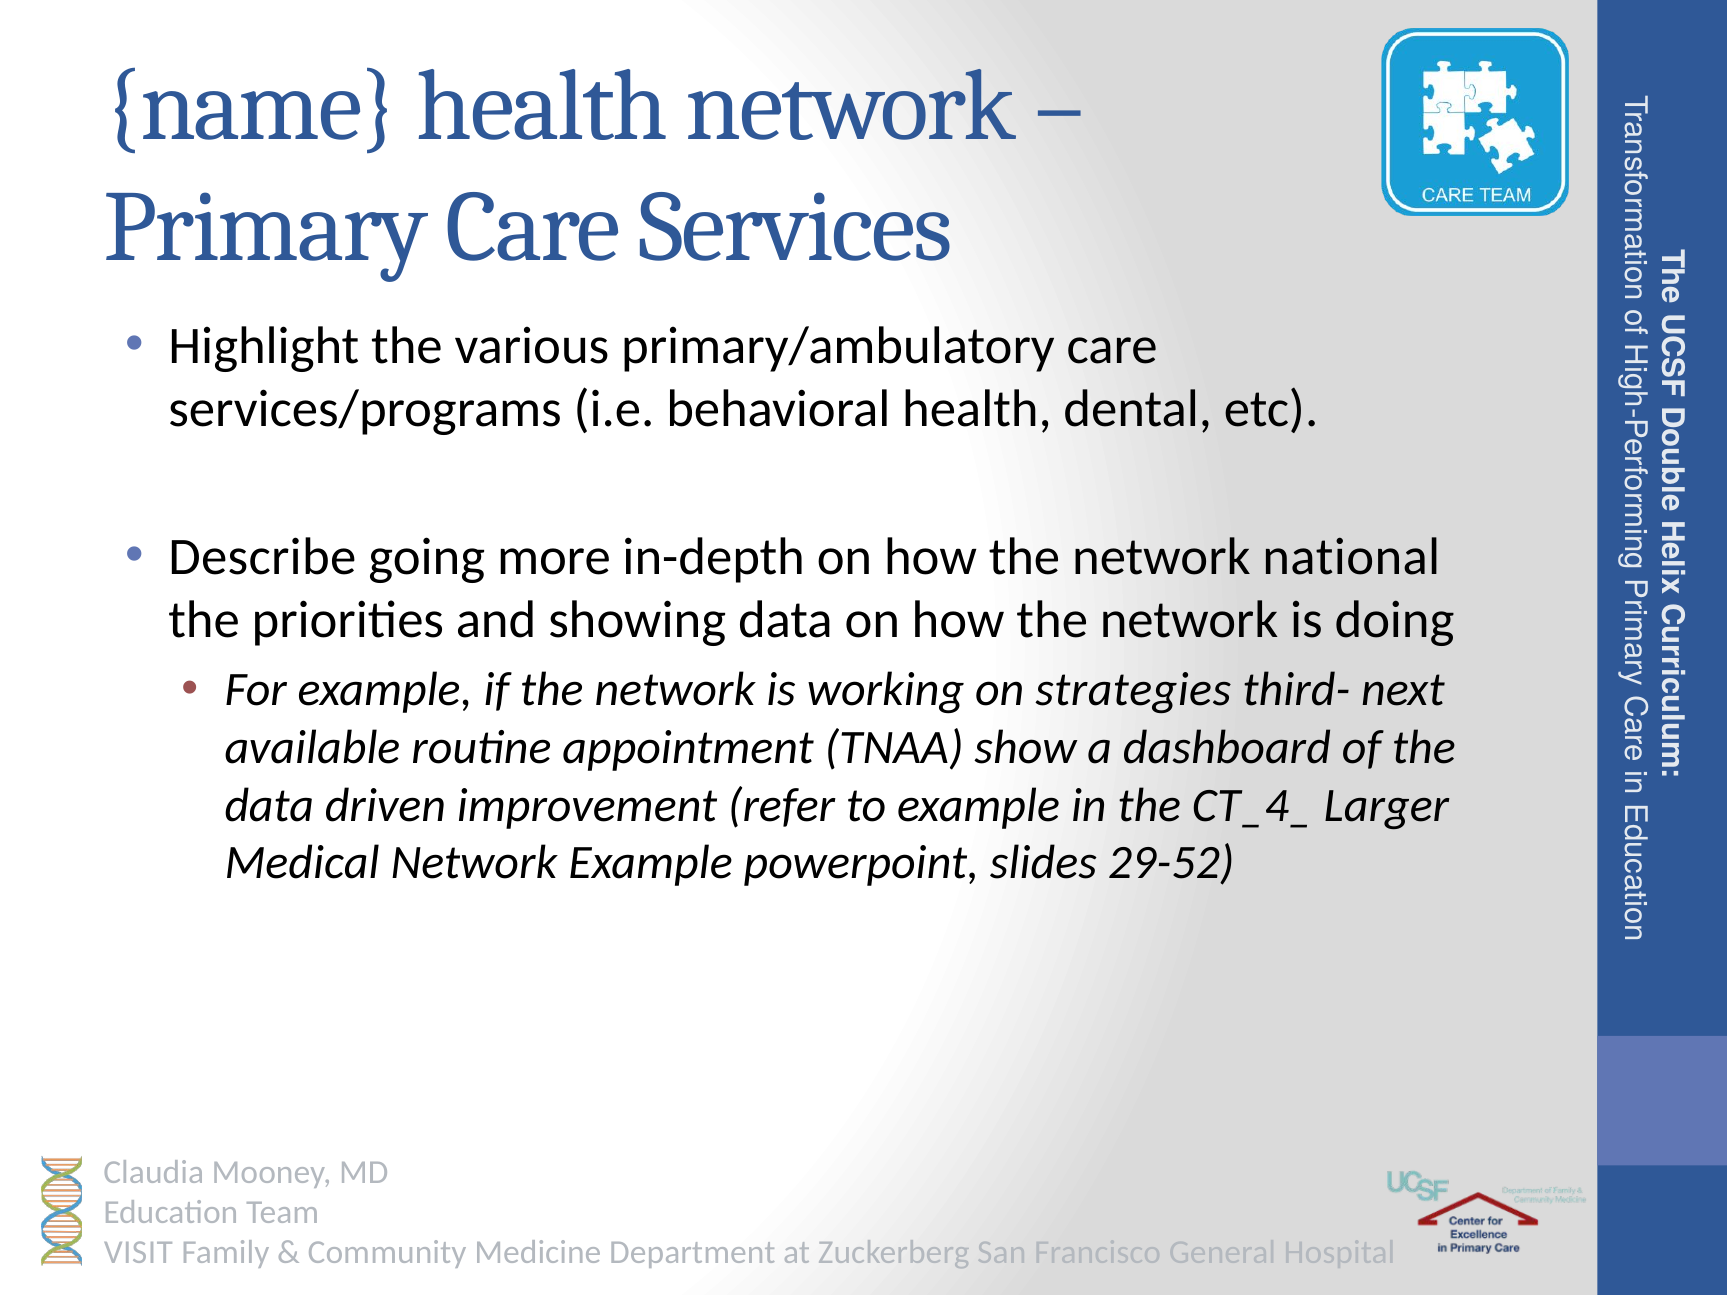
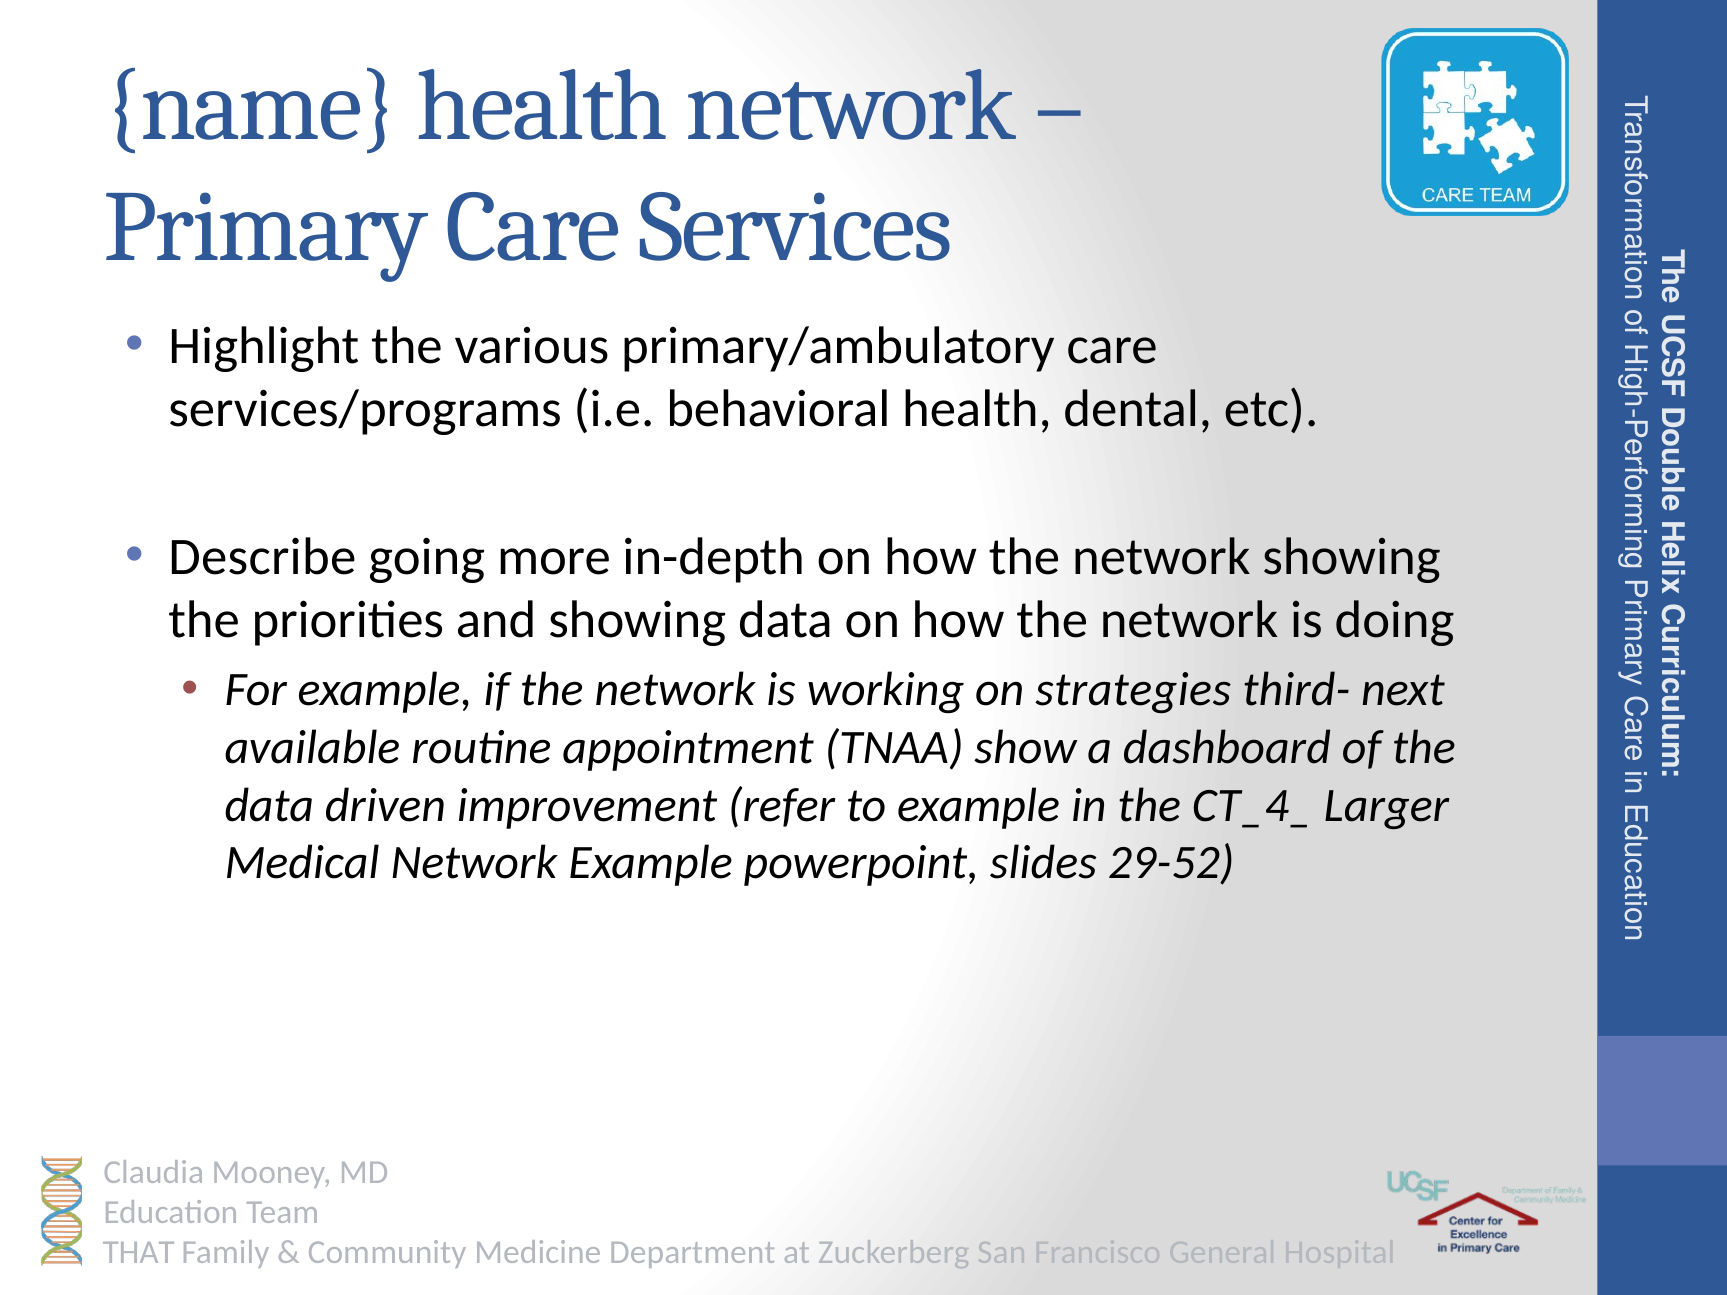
network national: national -> showing
VISIT: VISIT -> THAT
